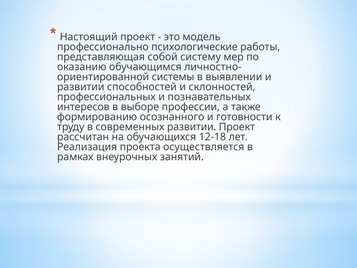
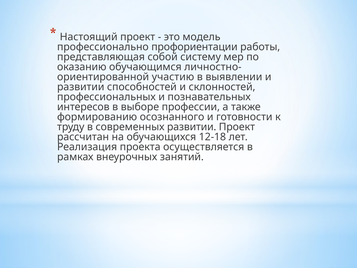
психологические: психологические -> профориентации
системы: системы -> участию
